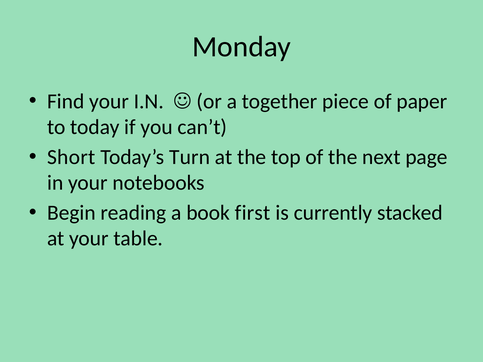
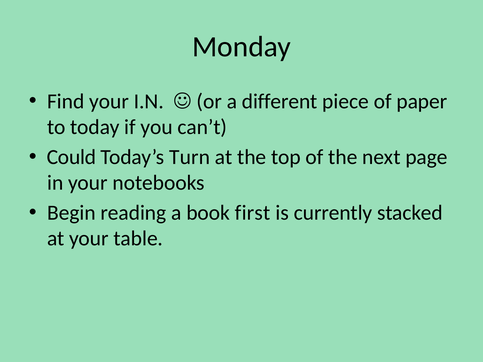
together: together -> different
Short: Short -> Could
